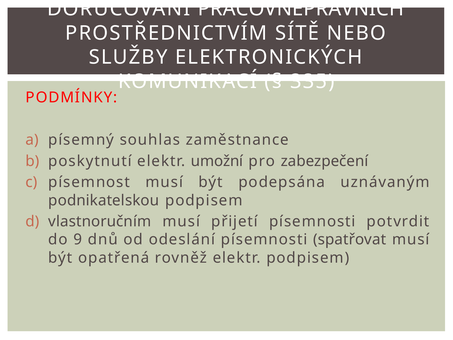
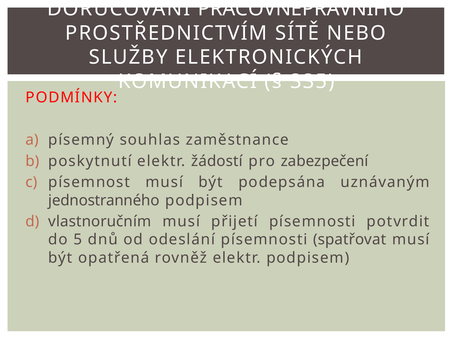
PRACOVNĚPRÁVNÍCH: PRACOVNĚPRÁVNÍCH -> PRACOVNĚPRÁVNÍHO
umožní: umožní -> žádostí
podnikatelskou: podnikatelskou -> jednostranného
9: 9 -> 5
